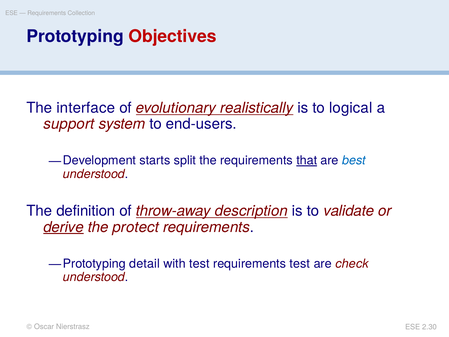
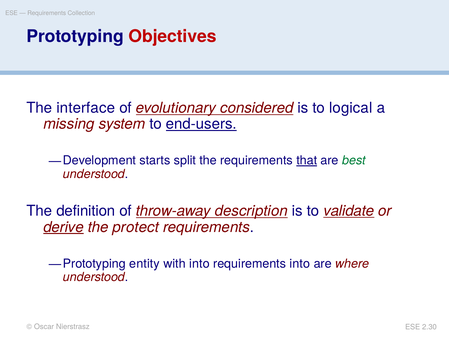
realistically: realistically -> considered
support: support -> missing
end-users underline: none -> present
best colour: blue -> green
validate underline: none -> present
detail: detail -> entity
with test: test -> into
requirements test: test -> into
check: check -> where
